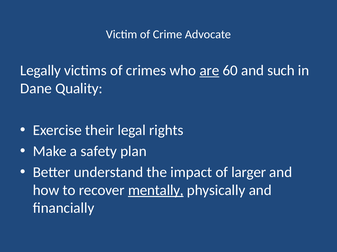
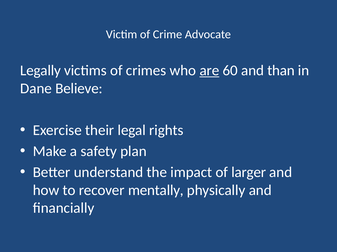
such: such -> than
Quality: Quality -> Believe
mentally underline: present -> none
